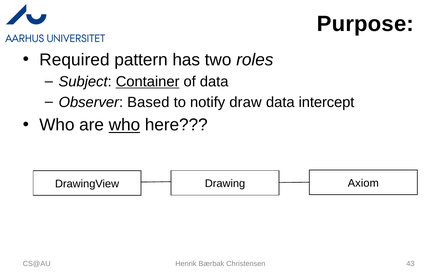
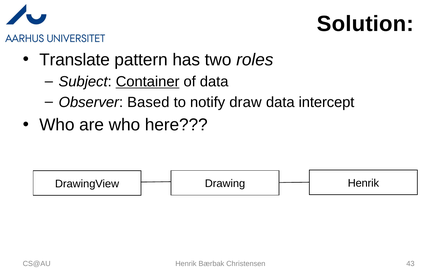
Purpose: Purpose -> Solution
Required: Required -> Translate
who at (124, 125) underline: present -> none
Drawing Axiom: Axiom -> Henrik
